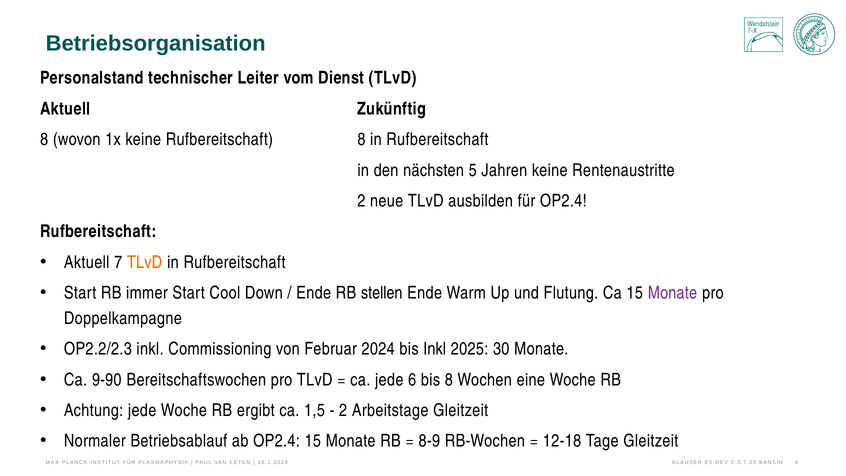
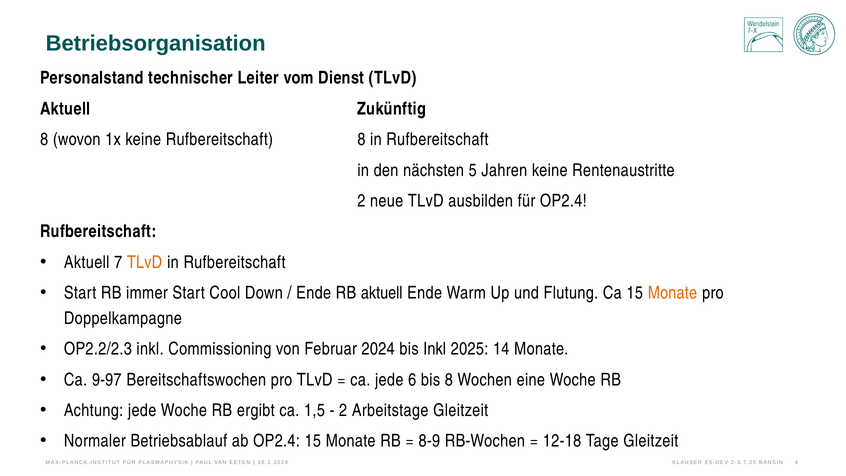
RB stellen: stellen -> aktuell
Monate at (672, 293) colour: purple -> orange
30: 30 -> 14
9-90: 9-90 -> 9-97
